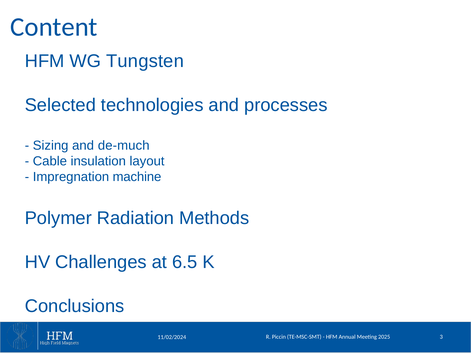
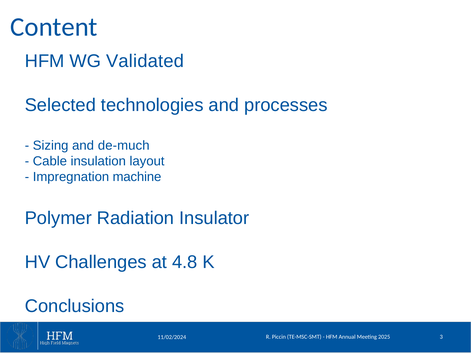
Tungsten: Tungsten -> Validated
Methods: Methods -> Insulator
6.5: 6.5 -> 4.8
